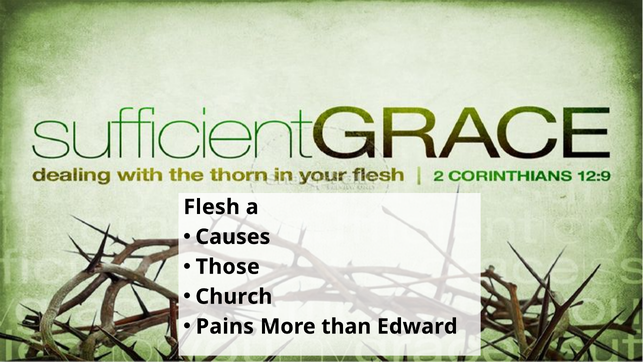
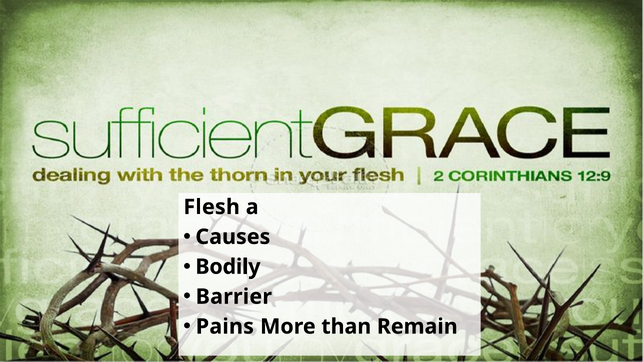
Those: Those -> Bodily
Church: Church -> Barrier
Edward: Edward -> Remain
